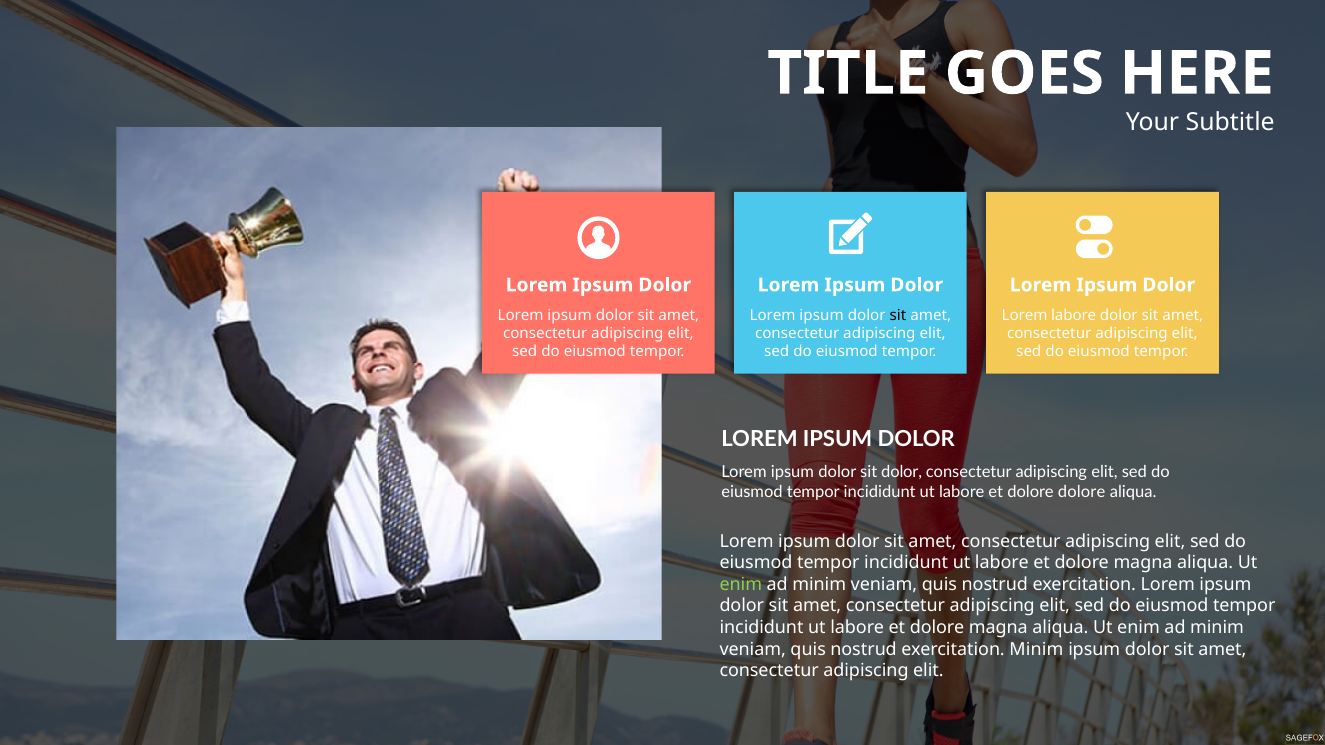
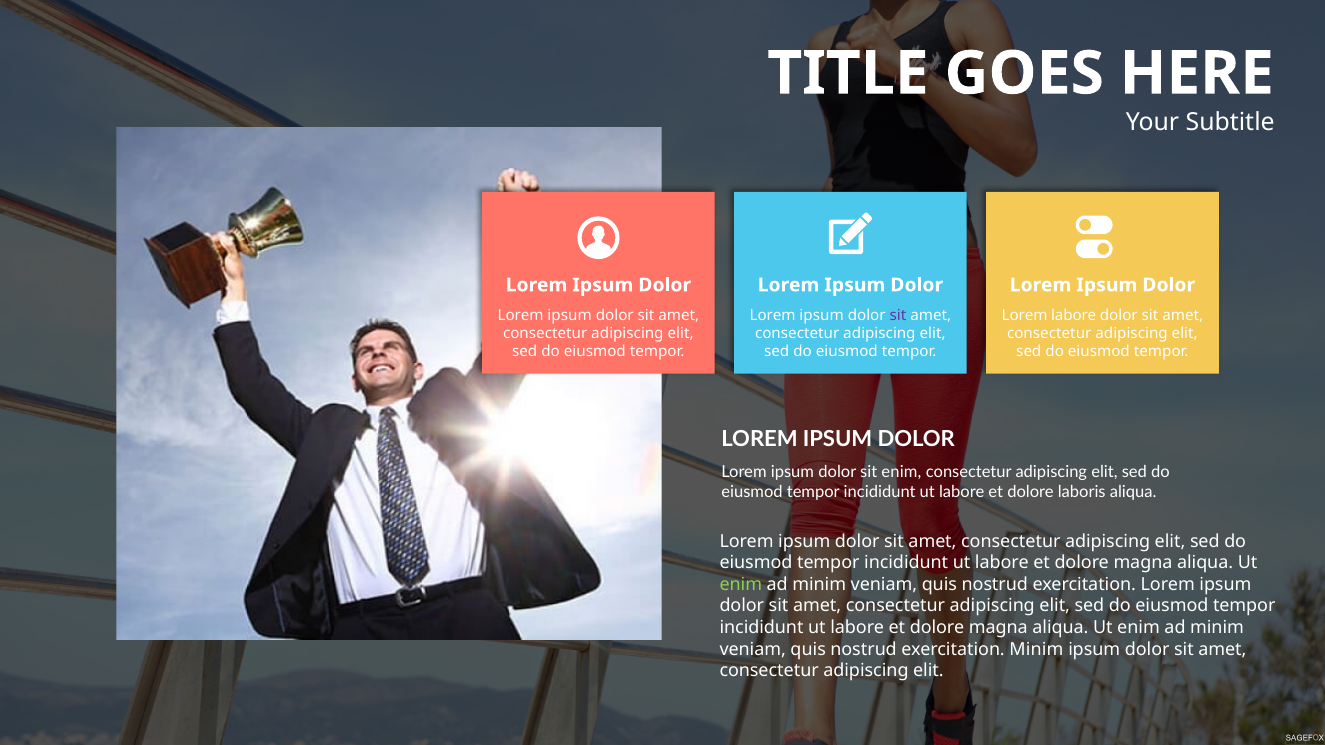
sit at (898, 315) colour: black -> purple
sit dolor: dolor -> enim
dolore dolore: dolore -> laboris
